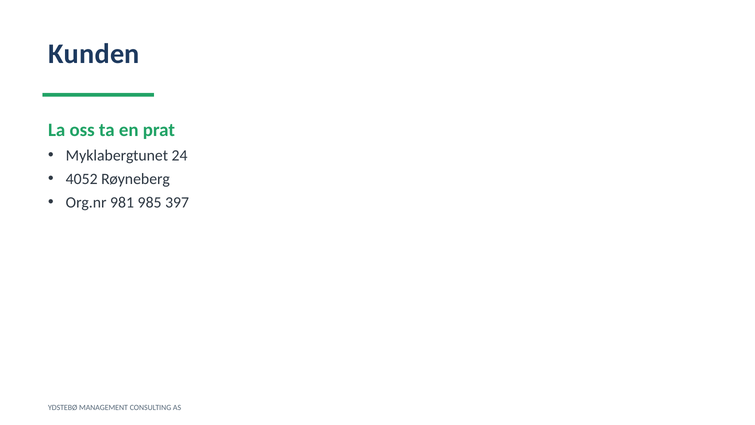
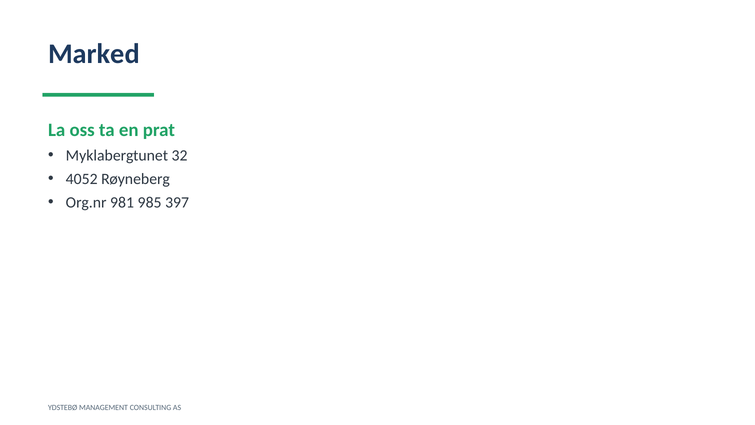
Kunden: Kunden -> Marked
24: 24 -> 32
